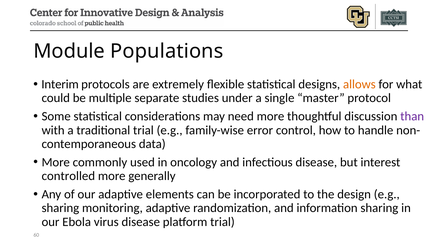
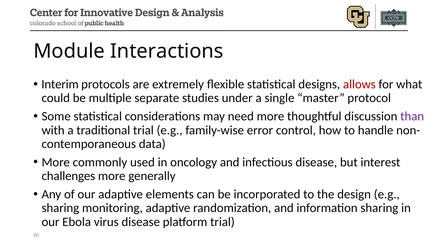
Populations: Populations -> Interactions
allows colour: orange -> red
controlled: controlled -> challenges
